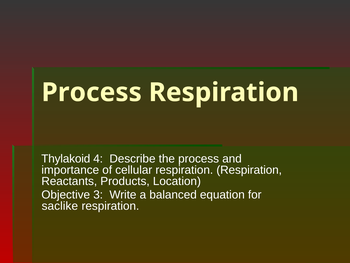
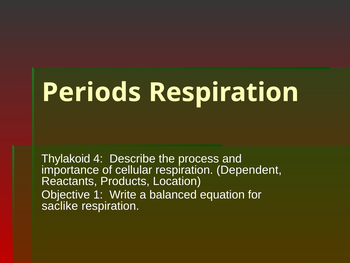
Process at (92, 92): Process -> Periods
respiration Respiration: Respiration -> Dependent
3: 3 -> 1
